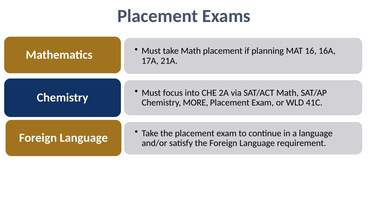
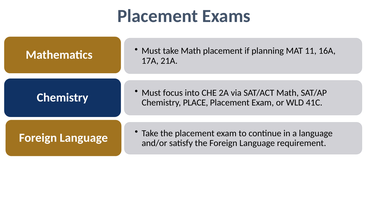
16: 16 -> 11
MORE: MORE -> PLACE
